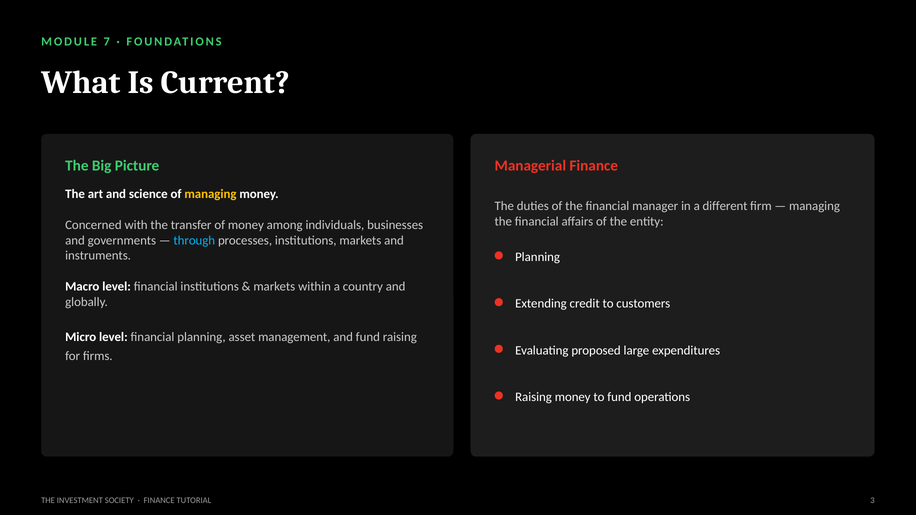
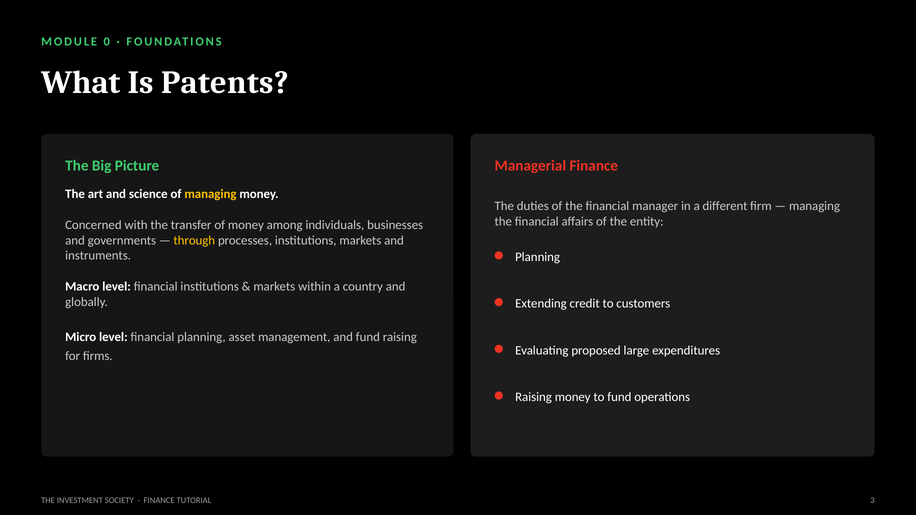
7: 7 -> 0
Current: Current -> Patents
through colour: light blue -> yellow
